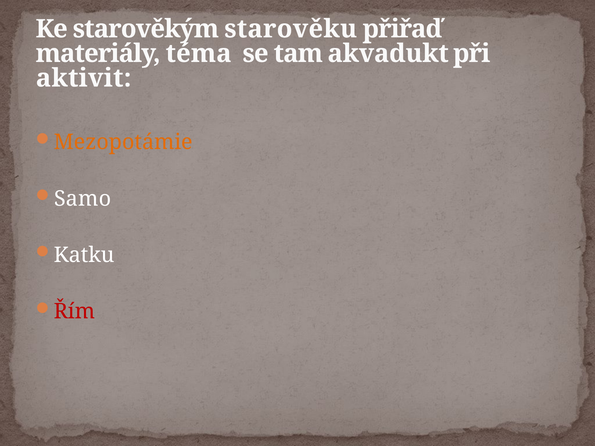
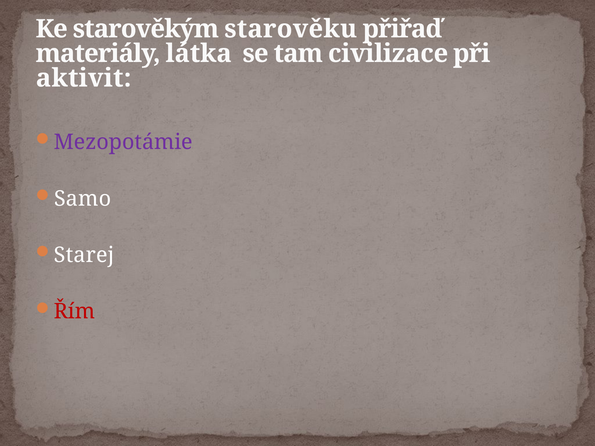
téma: téma -> látka
akvadukt: akvadukt -> civilizace
Mezopotámie colour: orange -> purple
Katku: Katku -> Starej
